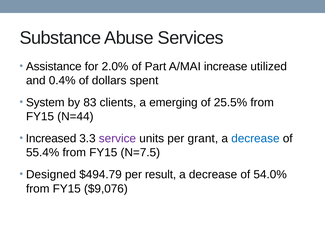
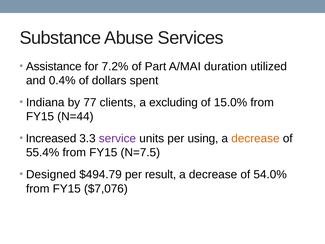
2.0%: 2.0% -> 7.2%
increase: increase -> duration
System: System -> Indiana
83: 83 -> 77
emerging: emerging -> excluding
25.5%: 25.5% -> 15.0%
grant: grant -> using
decrease at (255, 138) colour: blue -> orange
$9,076: $9,076 -> $7,076
